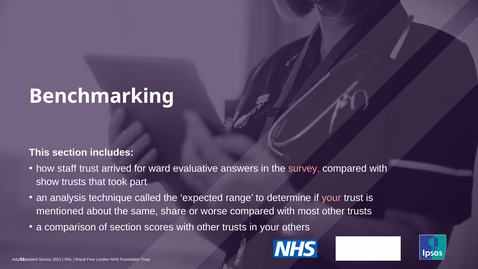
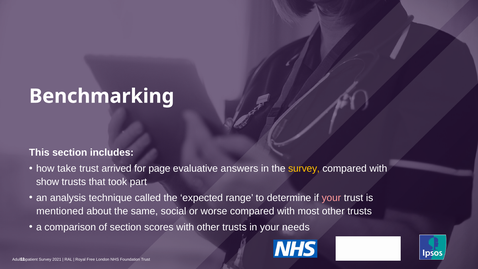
staff: staff -> take
ward: ward -> page
survey at (304, 169) colour: pink -> yellow
share: share -> social
others: others -> needs
